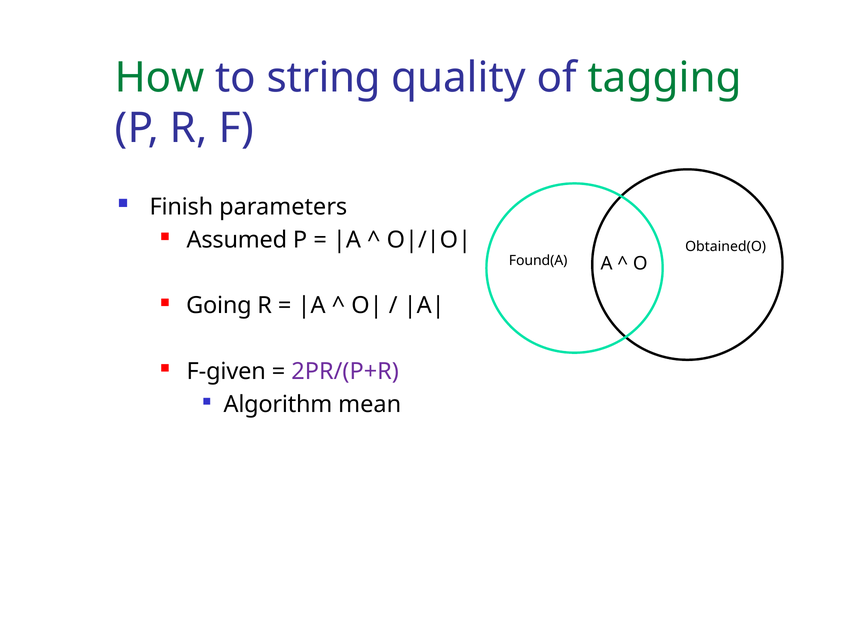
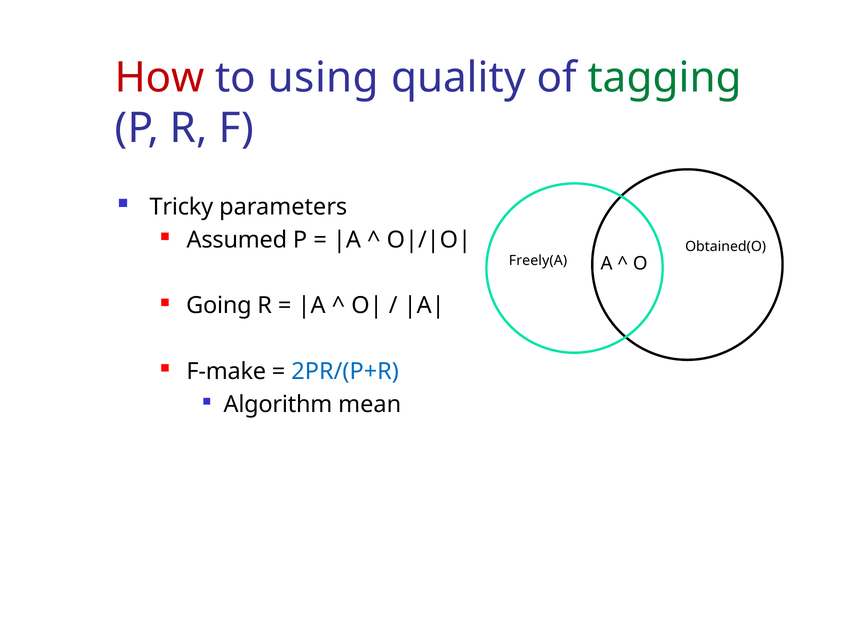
How colour: green -> red
string: string -> using
Finish: Finish -> Tricky
Found(A: Found(A -> Freely(A
F-given: F-given -> F-make
2PR/(P+R colour: purple -> blue
